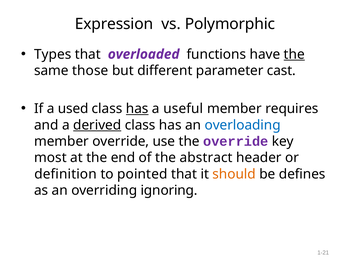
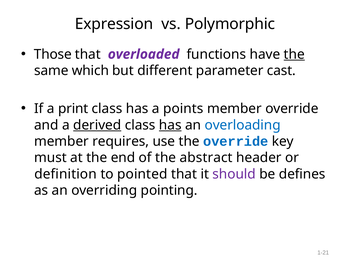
Types: Types -> Those
those: those -> which
used: used -> print
has at (137, 109) underline: present -> none
useful: useful -> points
member requires: requires -> override
has at (170, 125) underline: none -> present
member override: override -> requires
override at (236, 141) colour: purple -> blue
most: most -> must
should colour: orange -> purple
ignoring: ignoring -> pointing
